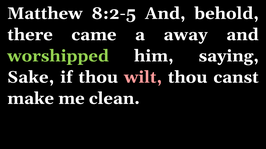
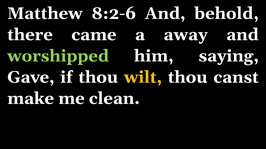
8:2-5: 8:2-5 -> 8:2-6
Sake: Sake -> Gave
wilt colour: pink -> yellow
